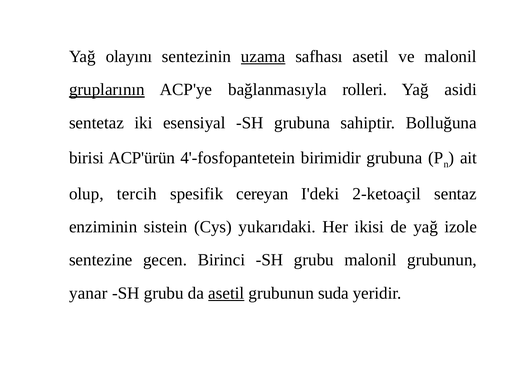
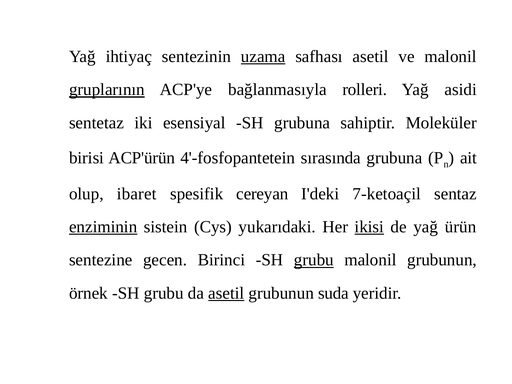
olayını: olayını -> ihtiyaç
Bolluğuna: Bolluğuna -> Moleküler
birimidir: birimidir -> sırasında
tercih: tercih -> ibaret
2-ketoaçil: 2-ketoaçil -> 7-ketoaçil
enziminin underline: none -> present
ikisi underline: none -> present
izole: izole -> ürün
grubu at (314, 260) underline: none -> present
yanar: yanar -> örnek
